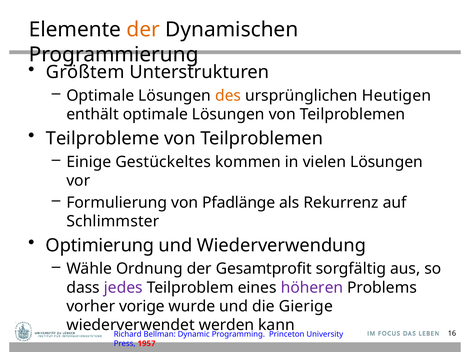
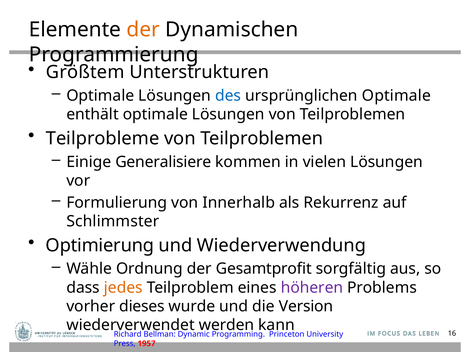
des colour: orange -> blue
ursprünglichen Heutigen: Heutigen -> Optimale
Gestückeltes: Gestückeltes -> Generalisiere
Pfadlänge: Pfadlänge -> Innerhalb
jedes colour: purple -> orange
vorige: vorige -> dieses
Gierige: Gierige -> Version
